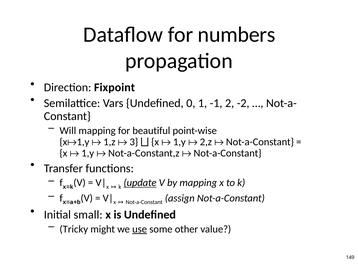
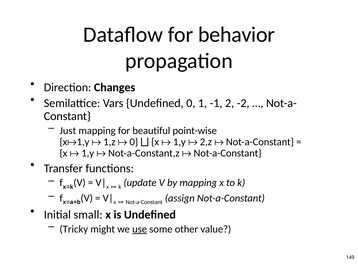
numbers: numbers -> behavior
Fixpoint: Fixpoint -> Changes
Will: Will -> Just
1,z 3: 3 -> 0
update underline: present -> none
